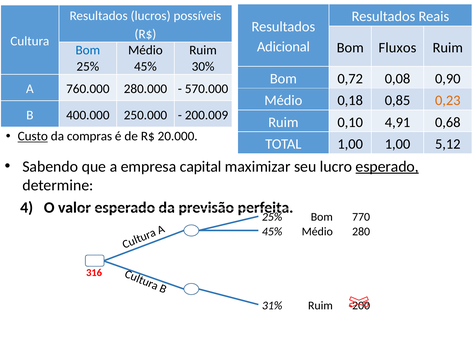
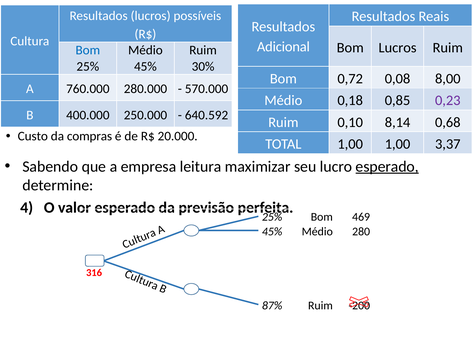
Bom Fluxos: Fluxos -> Lucros
0,90: 0,90 -> 8,00
0,23 colour: orange -> purple
200.009: 200.009 -> 640.592
4,91: 4,91 -> 8,14
Custo underline: present -> none
5,12: 5,12 -> 3,37
capital: capital -> leitura
770: 770 -> 469
31%: 31% -> 87%
